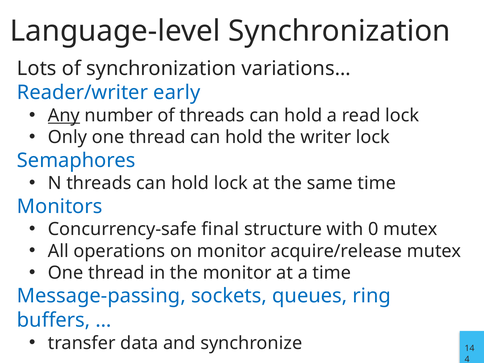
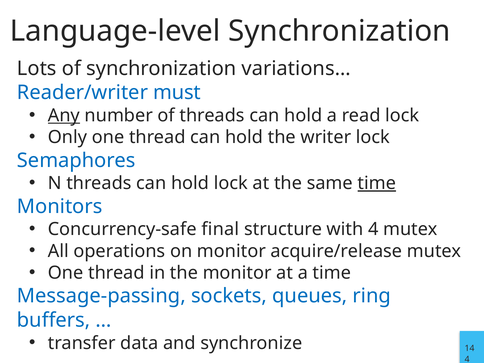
early: early -> must
time at (377, 183) underline: none -> present
with 0: 0 -> 4
